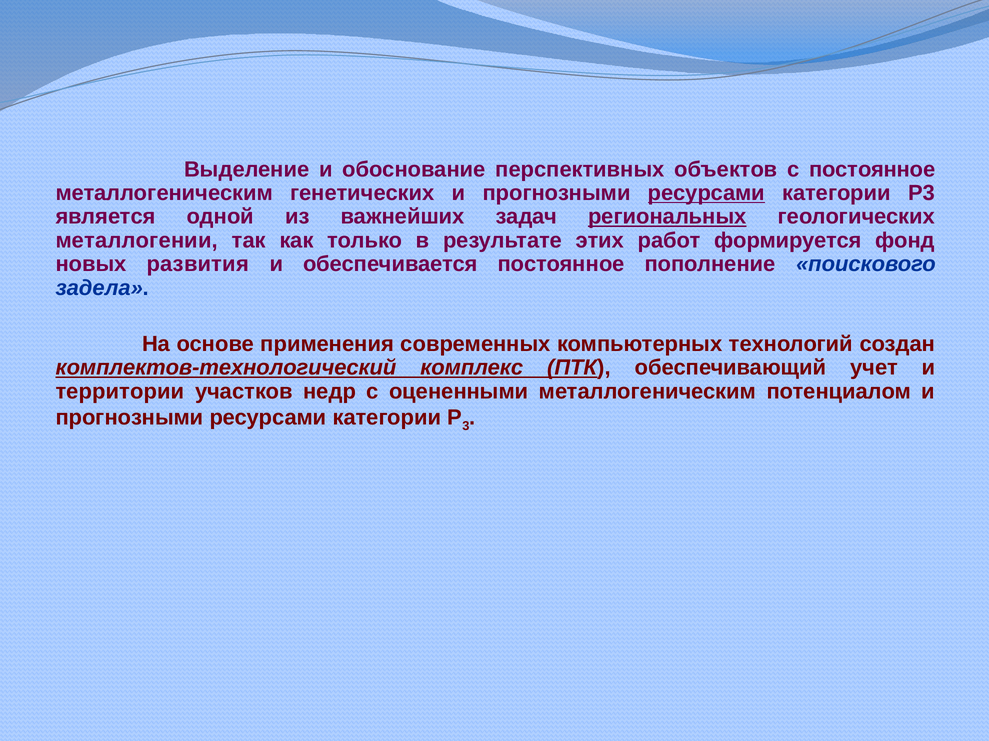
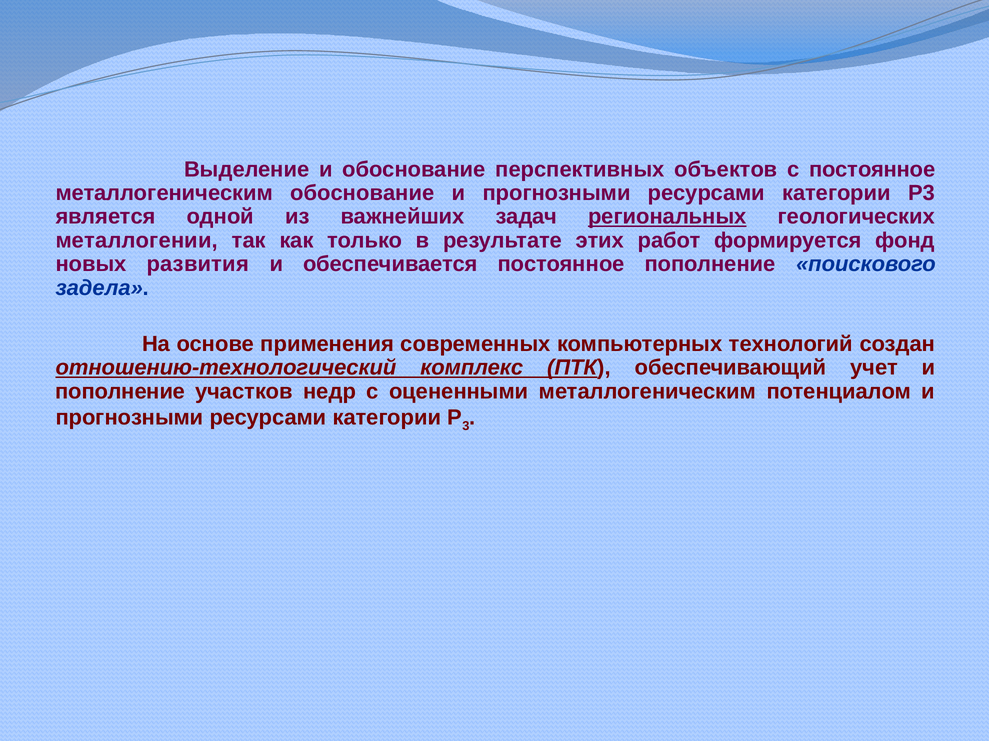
металлогеническим генетических: генетических -> обоснование
ресурсами at (706, 193) underline: present -> none
комплектов-технологический: комплектов-технологический -> отношению-технологический
территории at (120, 392): территории -> пополнение
